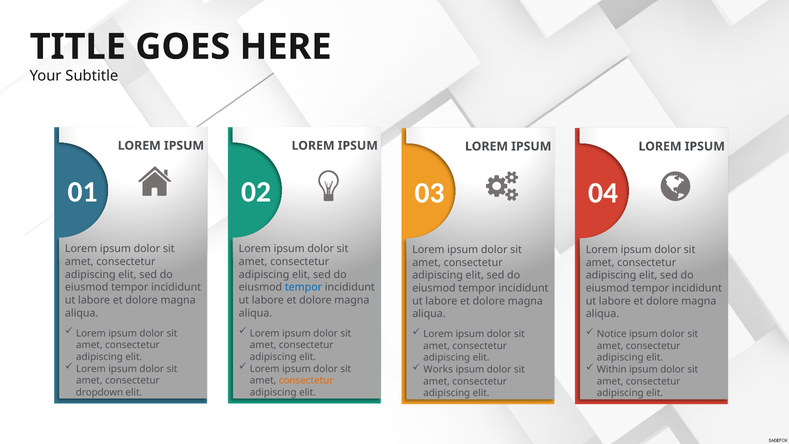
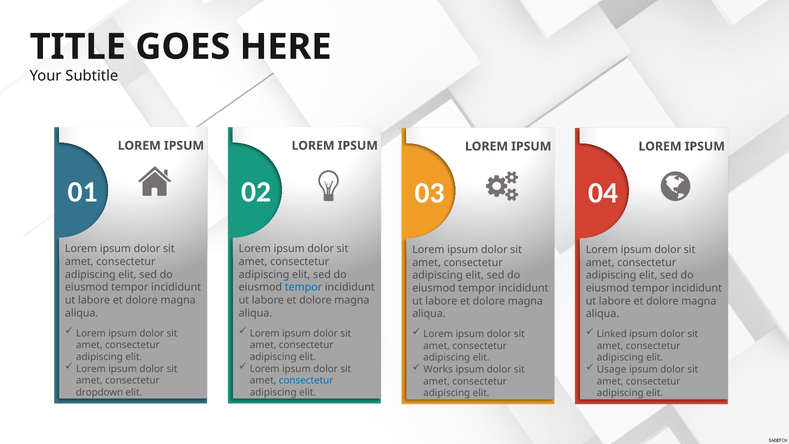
Notice: Notice -> Linked
Within: Within -> Usage
consectetur at (306, 380) colour: orange -> blue
